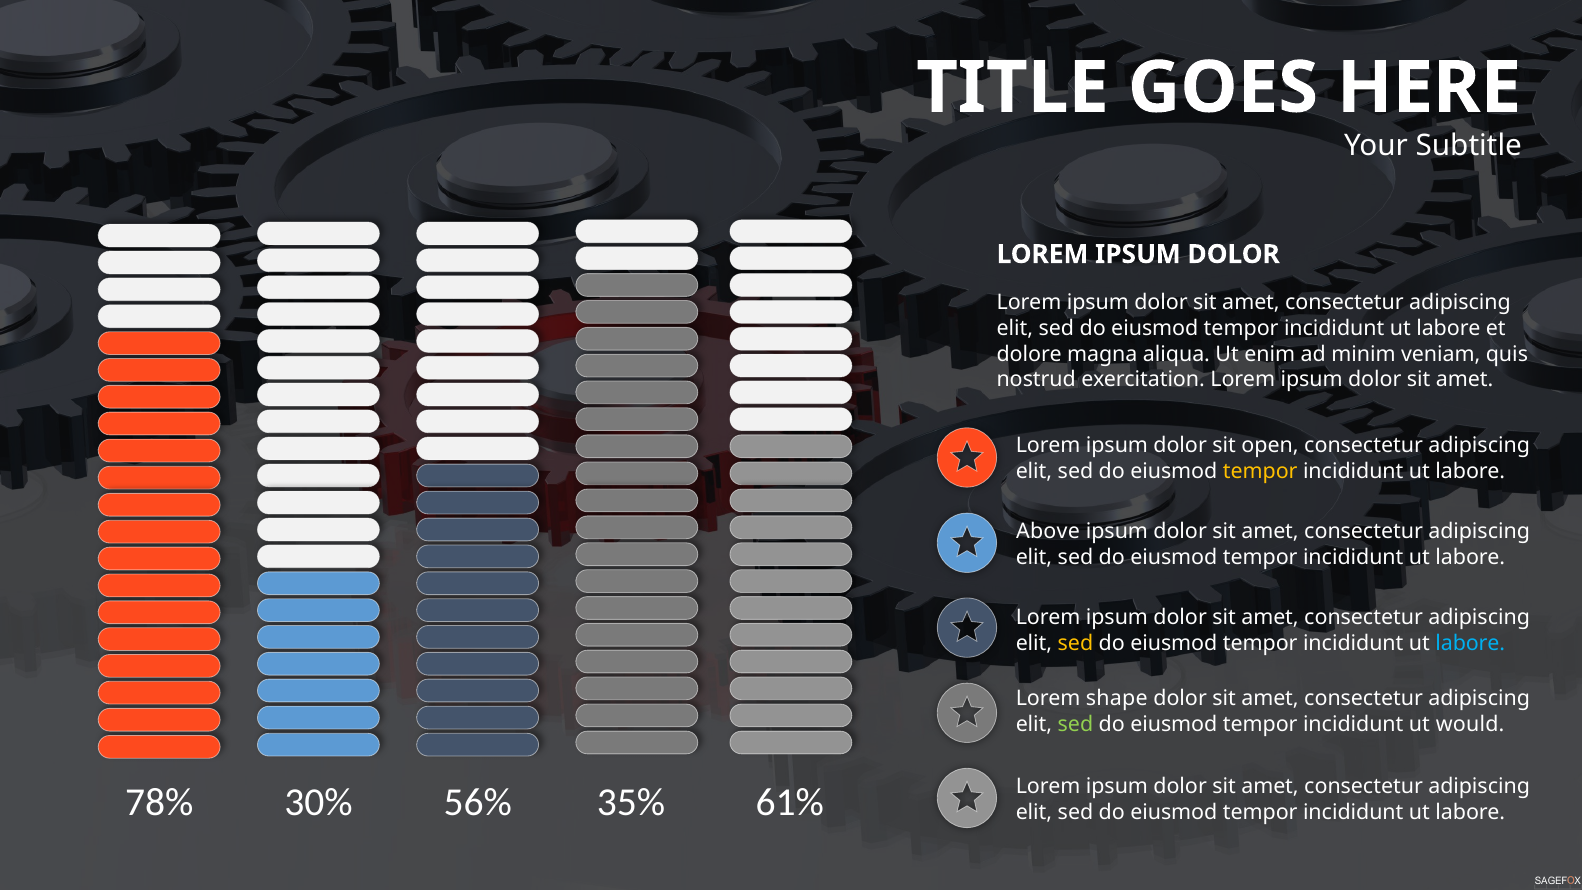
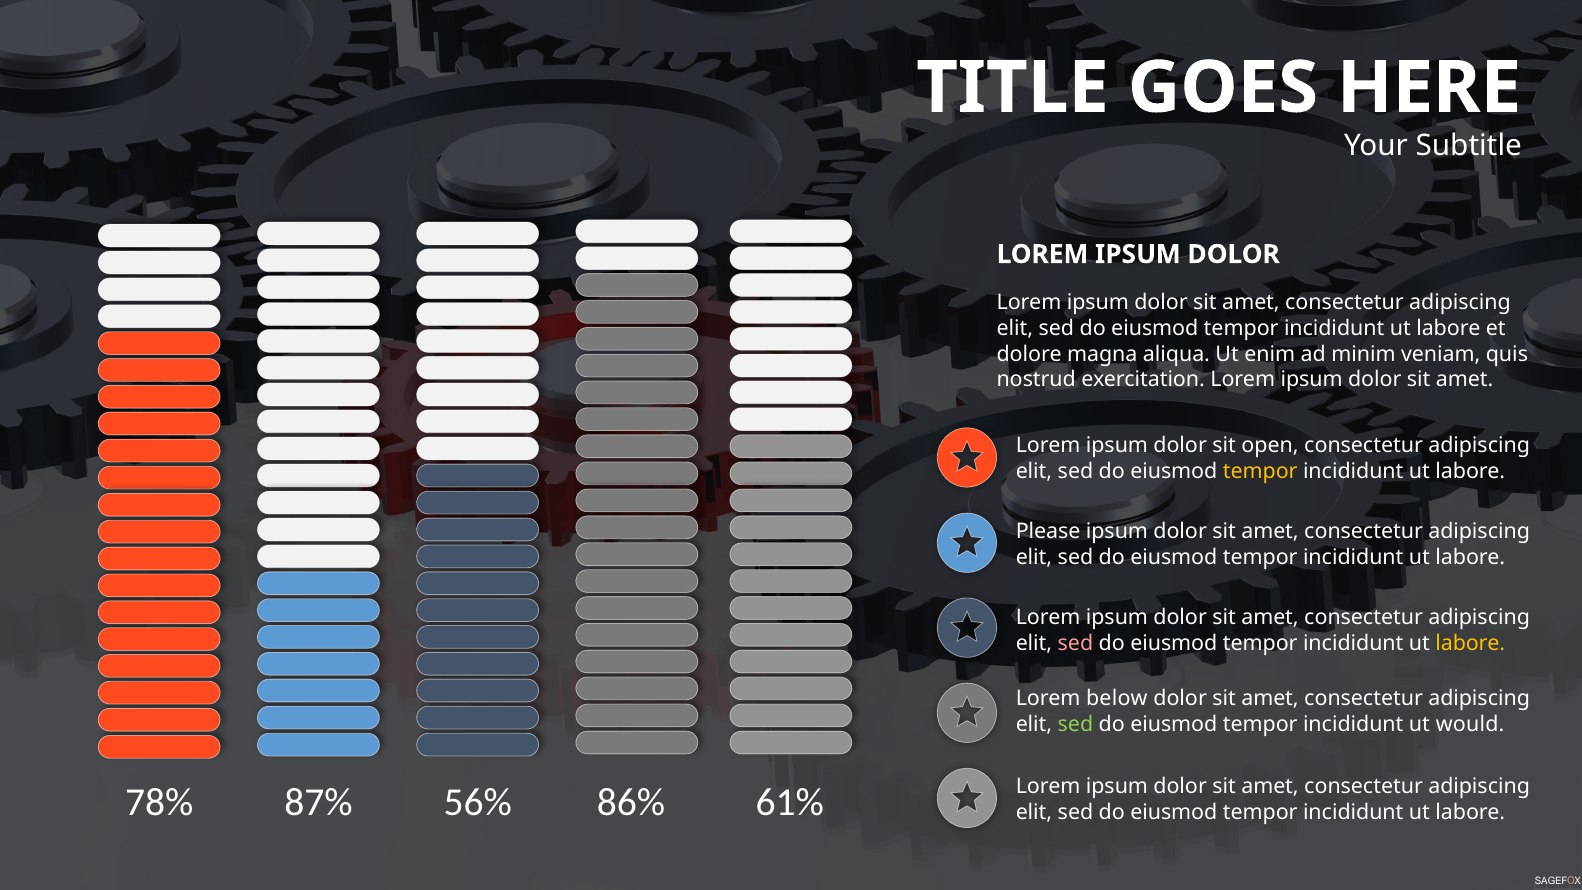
Above: Above -> Please
sed at (1075, 643) colour: yellow -> pink
labore at (1470, 643) colour: light blue -> yellow
shape: shape -> below
30%: 30% -> 87%
35%: 35% -> 86%
